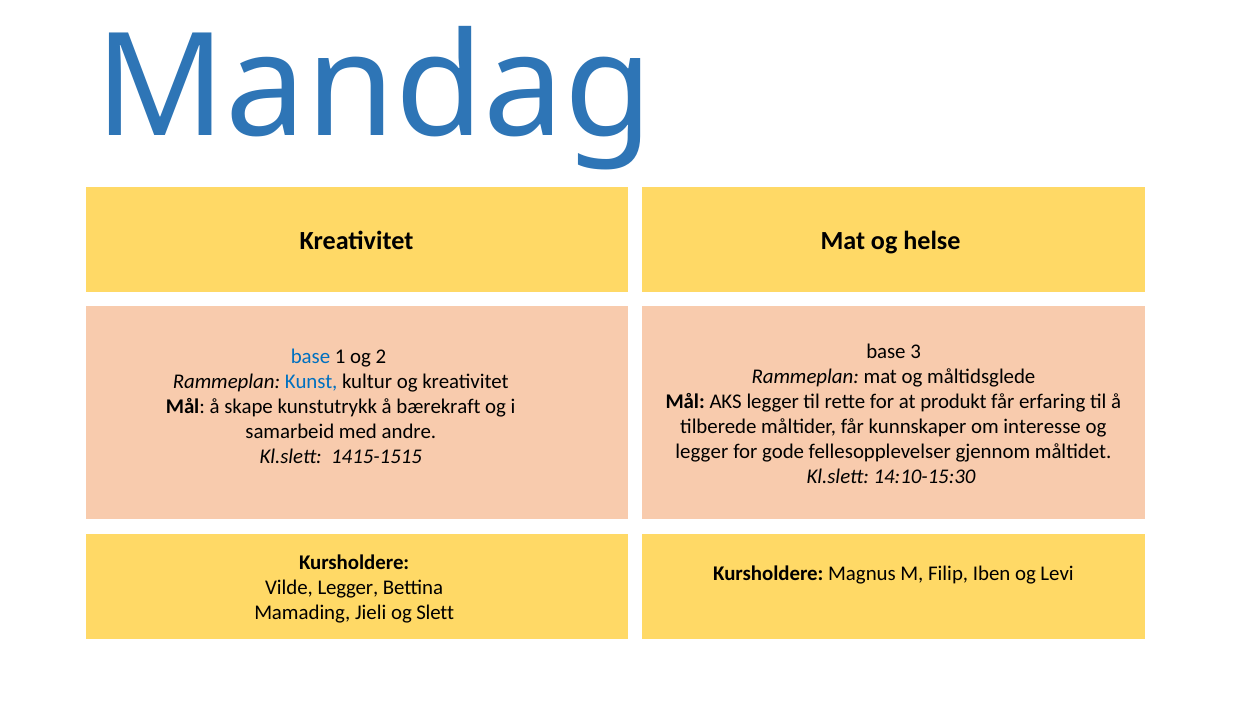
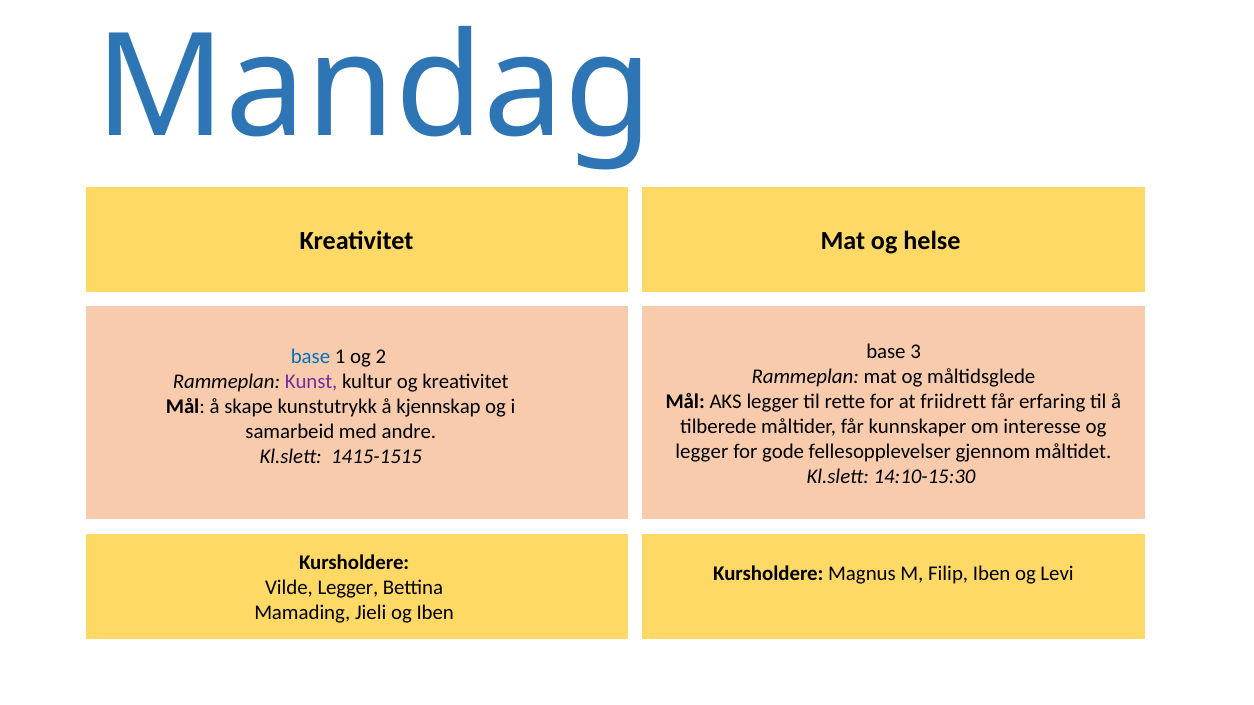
Kunst colour: blue -> purple
produkt: produkt -> friidrett
bærekraft: bærekraft -> kjennskap
og Slett: Slett -> Iben
